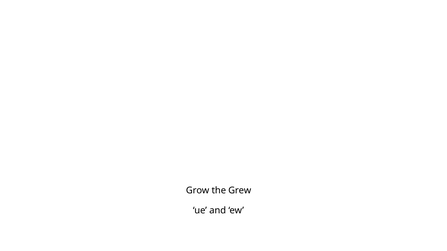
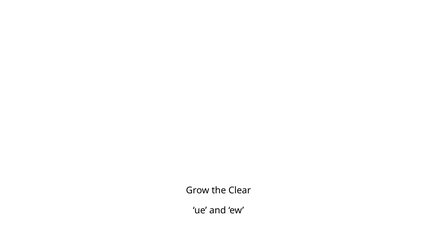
Grew: Grew -> Clear
